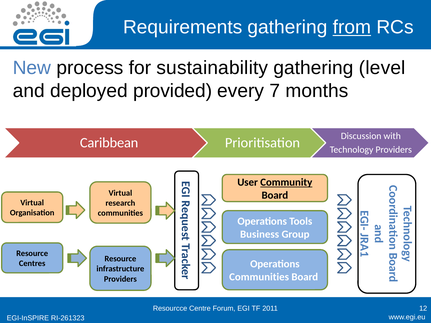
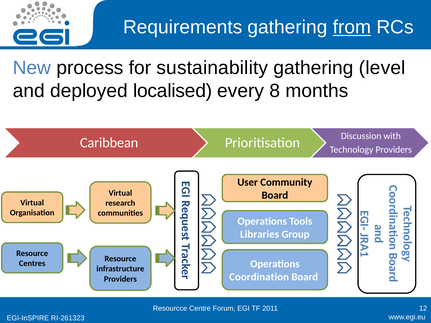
provided: provided -> localised
7: 7 -> 8
Community underline: present -> none
Business: Business -> Libraries
Communities at (259, 277): Communities -> Coordination
